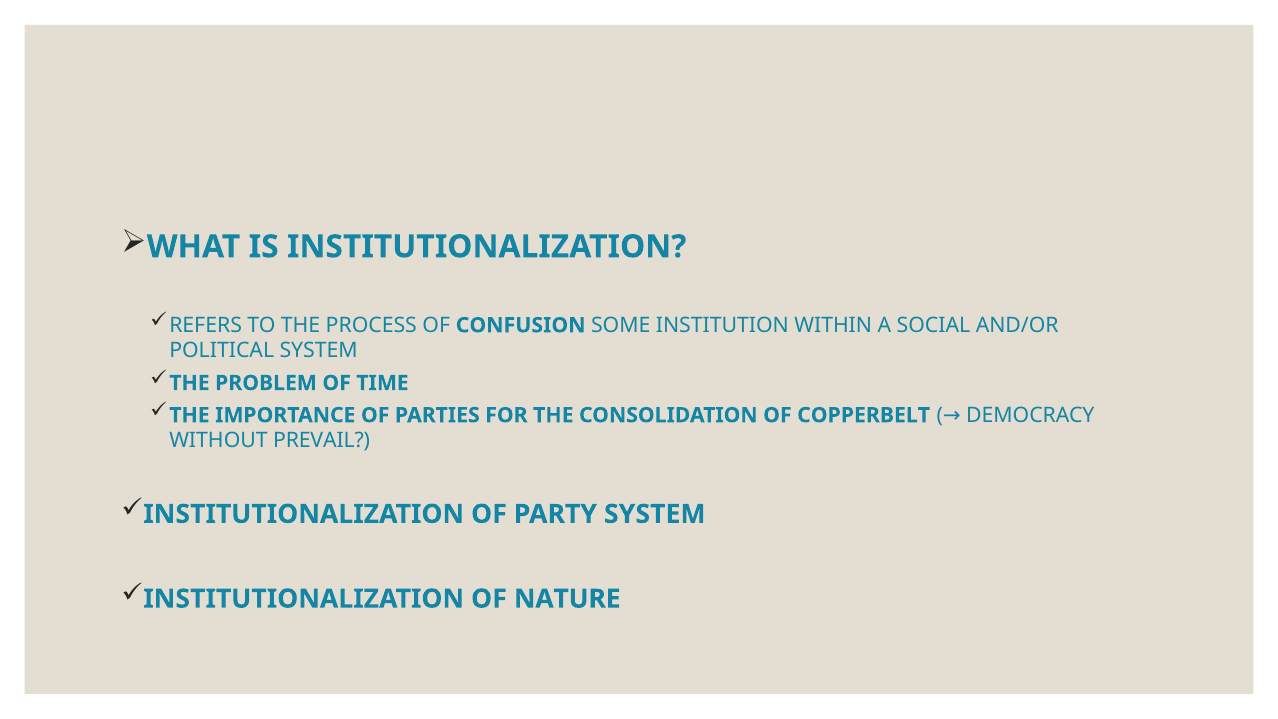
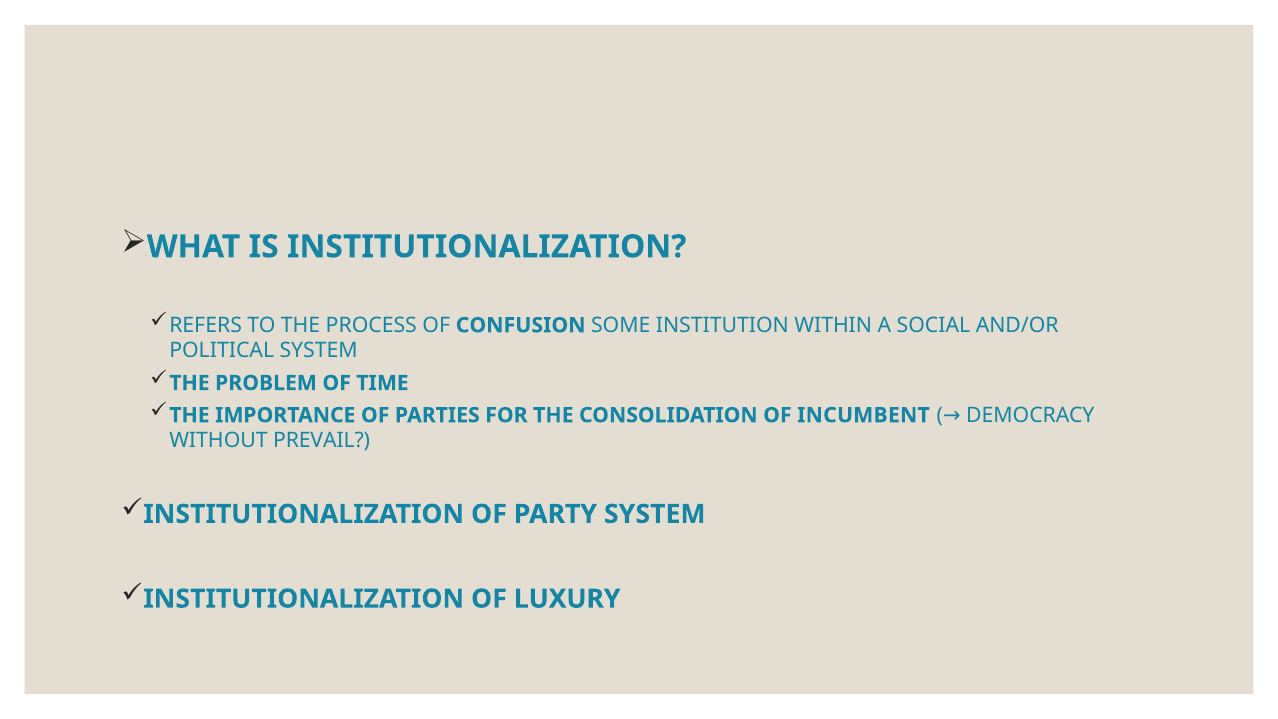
COPPERBELT: COPPERBELT -> INCUMBENT
NATURE: NATURE -> LUXURY
